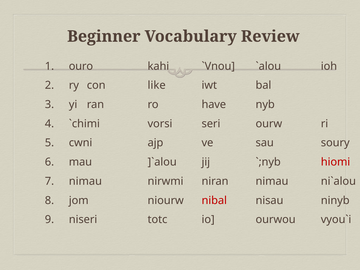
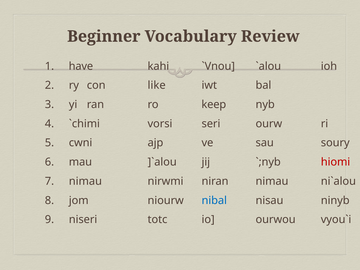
ouro: ouro -> have
have: have -> keep
nibal colour: red -> blue
